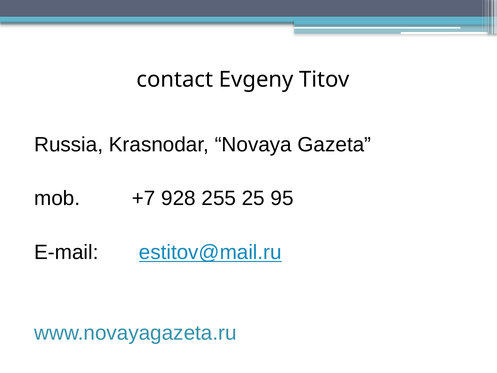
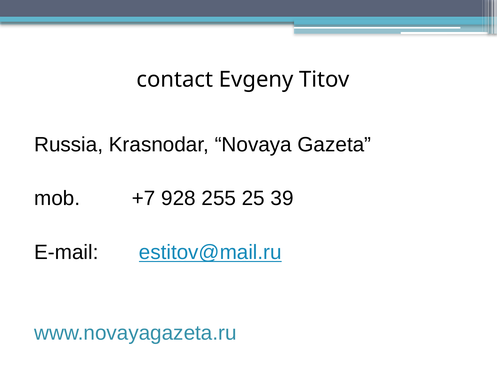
95: 95 -> 39
